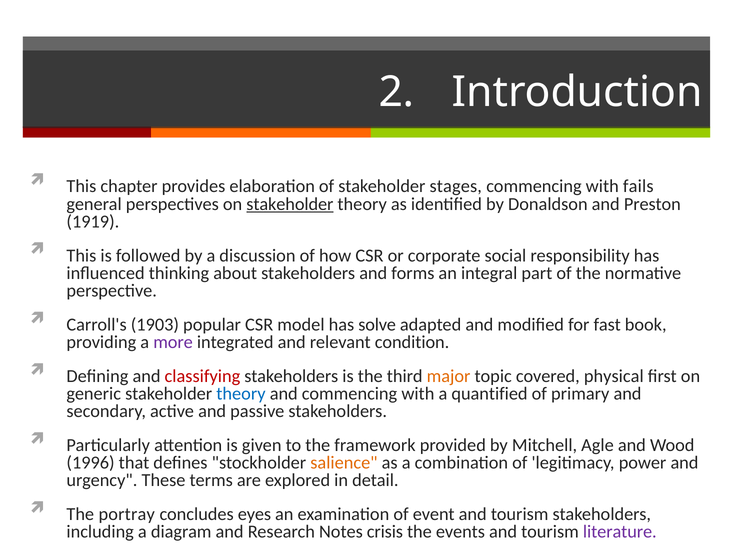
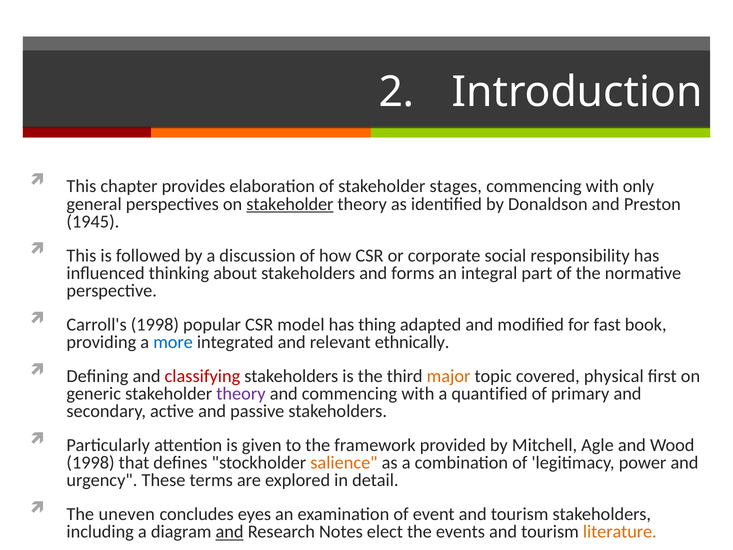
fails: fails -> only
1919: 1919 -> 1945
Carroll's 1903: 1903 -> 1998
solve: solve -> thing
more colour: purple -> blue
condition: condition -> ethnically
theory at (241, 394) colour: blue -> purple
1996 at (91, 463): 1996 -> 1998
portray: portray -> uneven
and at (230, 532) underline: none -> present
crisis: crisis -> elect
literature colour: purple -> orange
